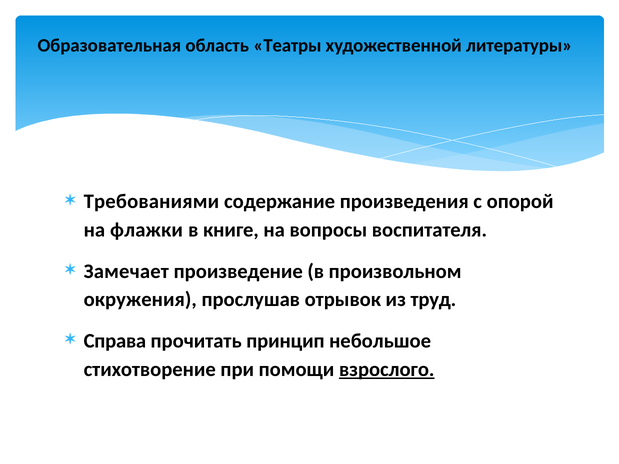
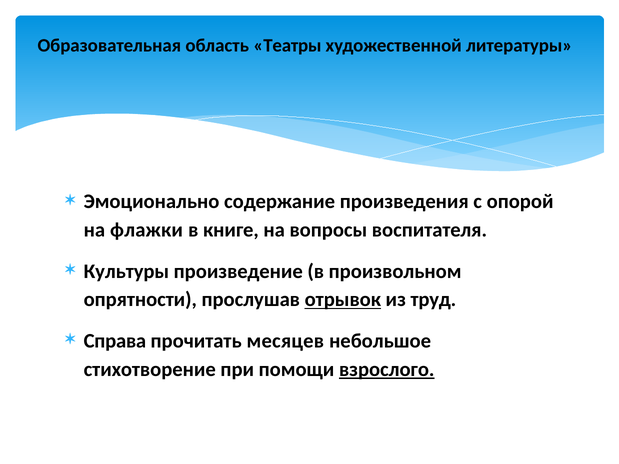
Требованиями: Требованиями -> Эмоционально
Замечает: Замечает -> Культуры
окружения: окружения -> опрятности
отрывок underline: none -> present
принцип: принцип -> месяцев
